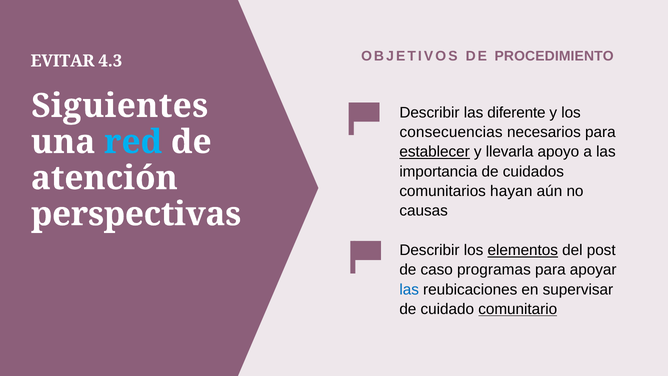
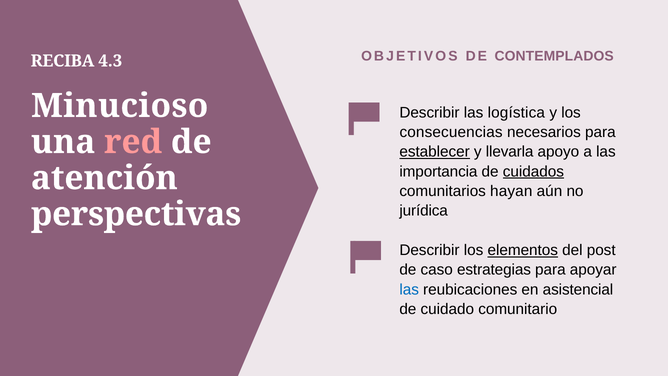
PROCEDIMIENTO: PROCEDIMIENTO -> CONTEMPLADOS
EVITAR: EVITAR -> RECIBA
Siguientes: Siguientes -> Minucioso
diferente: diferente -> logística
red colour: light blue -> pink
cuidados underline: none -> present
causas: causas -> jurídica
programas: programas -> estrategias
supervisar: supervisar -> asistencial
comunitario underline: present -> none
